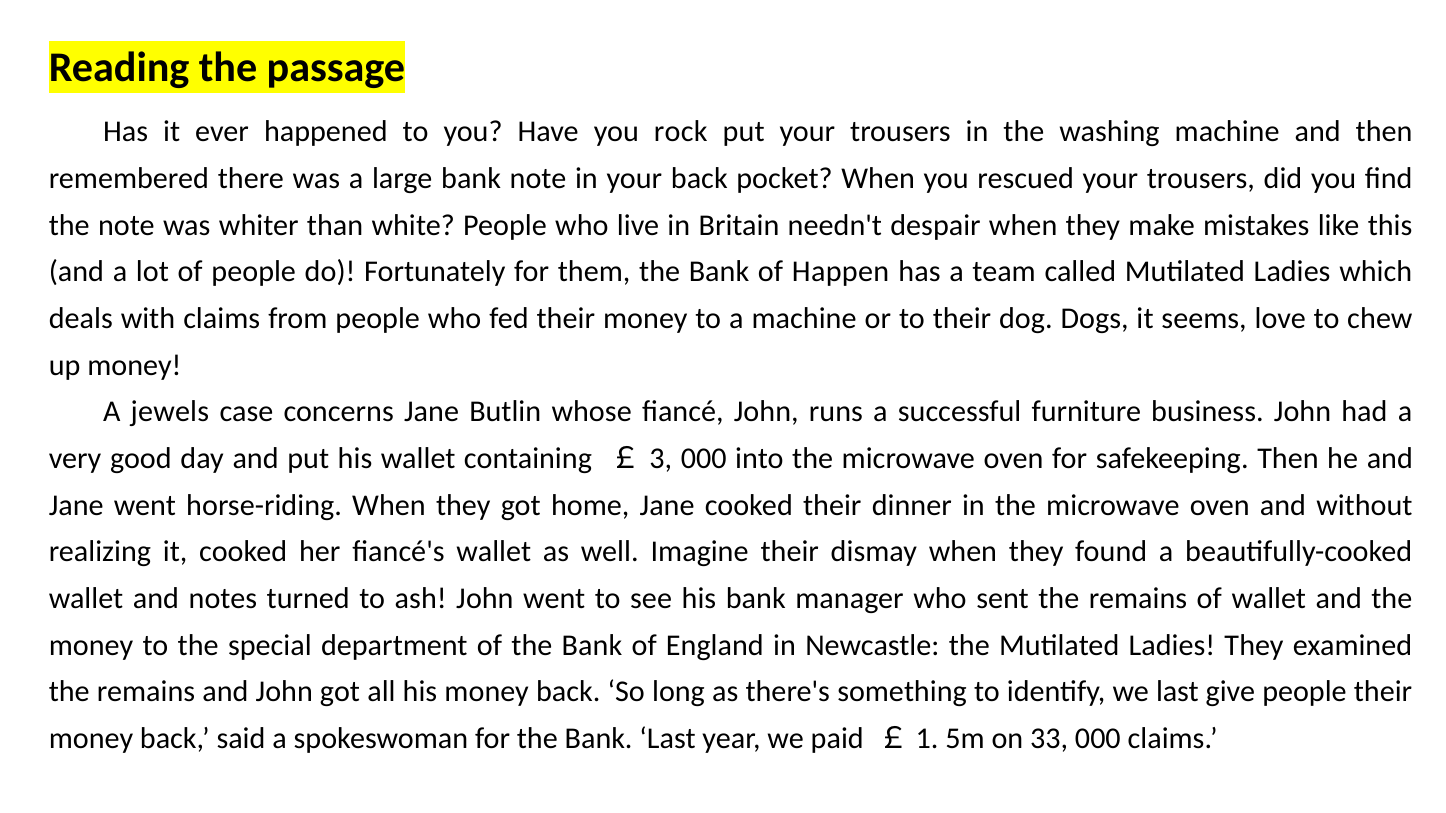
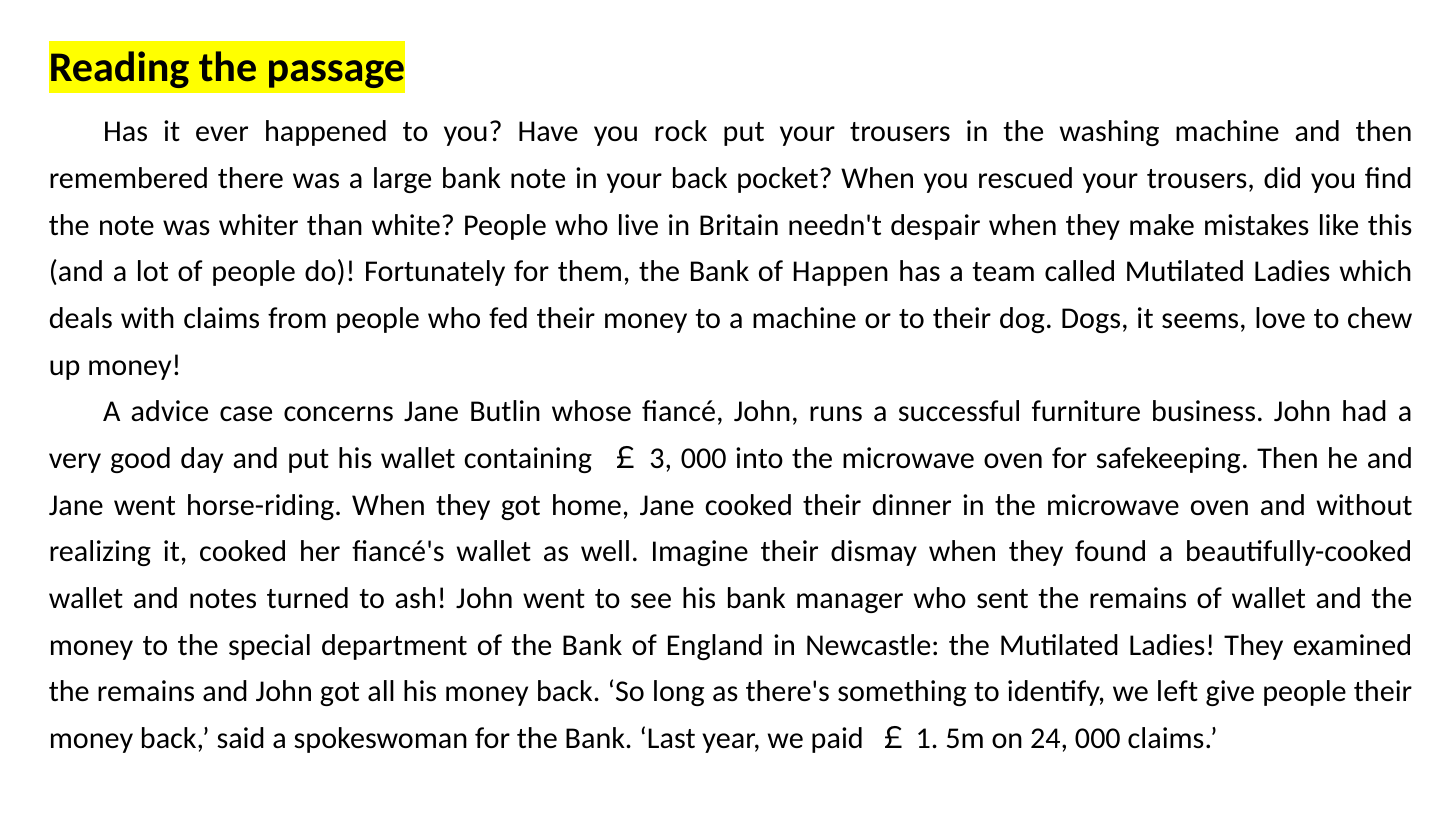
jewels: jewels -> advice
we last: last -> left
33: 33 -> 24
